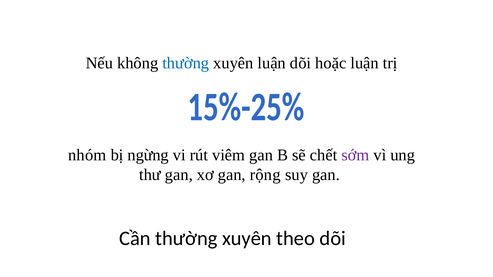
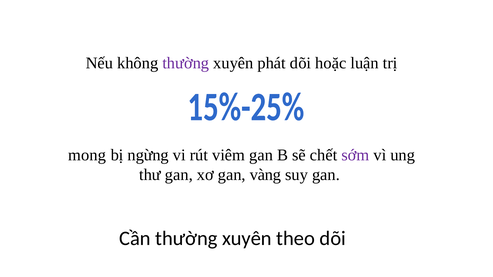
thường colour: blue -> purple
xuyên luận: luận -> phát
nhóm: nhóm -> mong
rộng: rộng -> vàng
